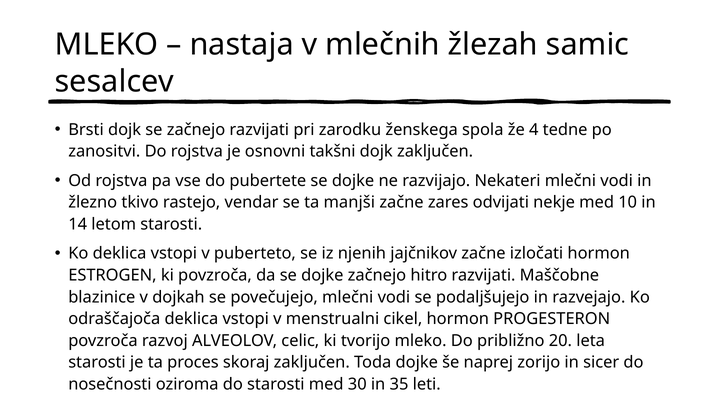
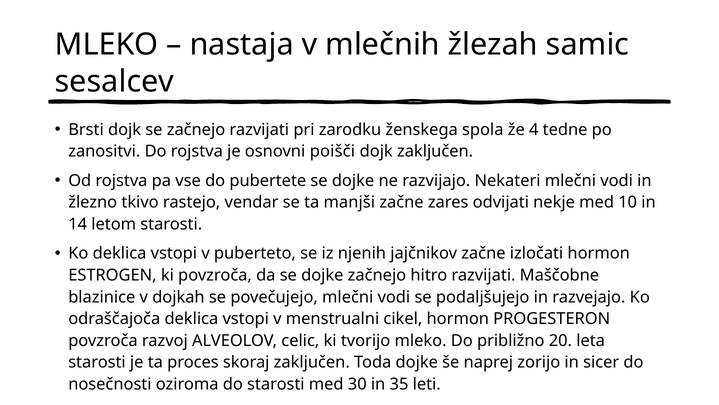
takšni: takšni -> poišči
